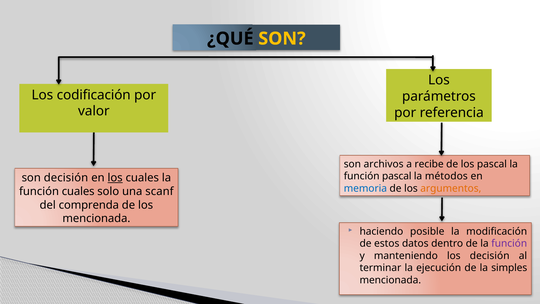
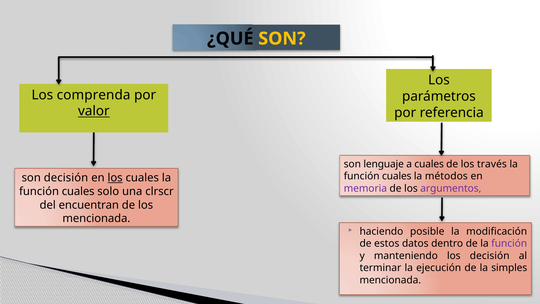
codificación: codificación -> comprenda
valor underline: none -> present
archivos: archivos -> lenguaje
a recibe: recibe -> cuales
los pascal: pascal -> través
pascal at (397, 176): pascal -> cuales
memoria colour: blue -> purple
argumentos colour: orange -> purple
scanf: scanf -> clrscr
comprenda: comprenda -> encuentran
